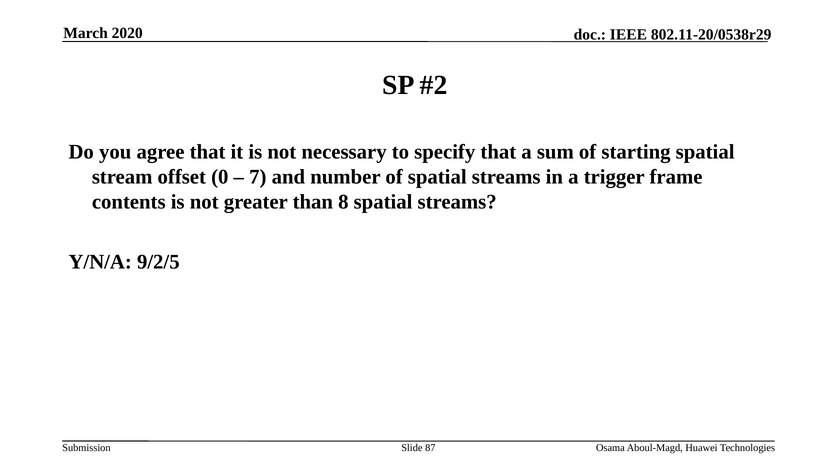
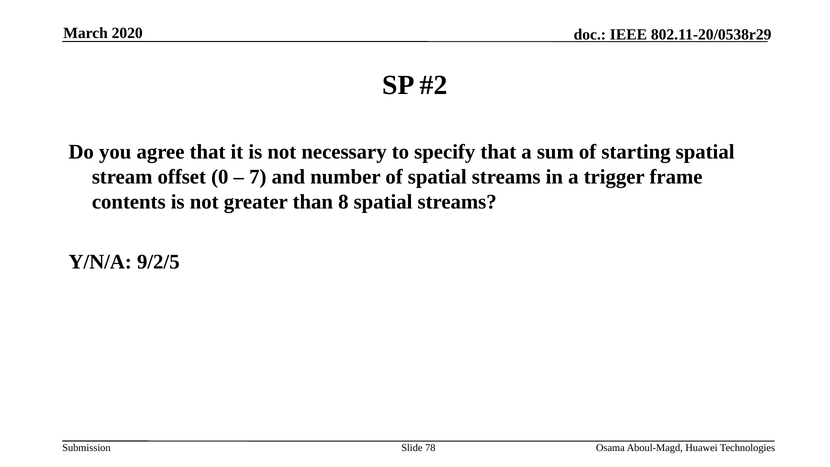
87: 87 -> 78
